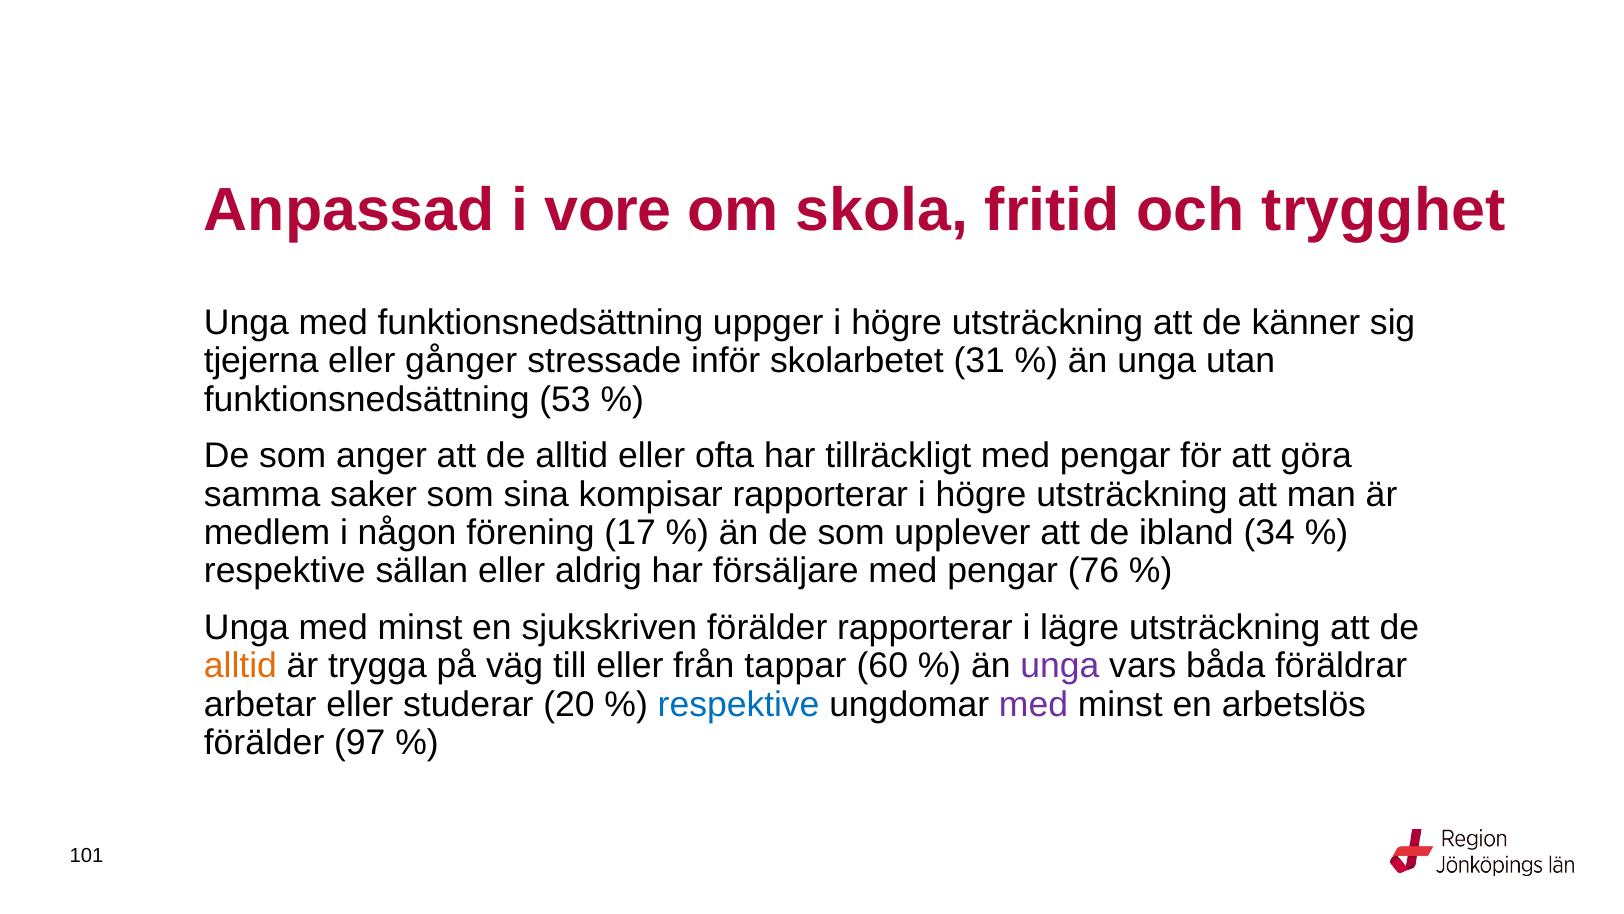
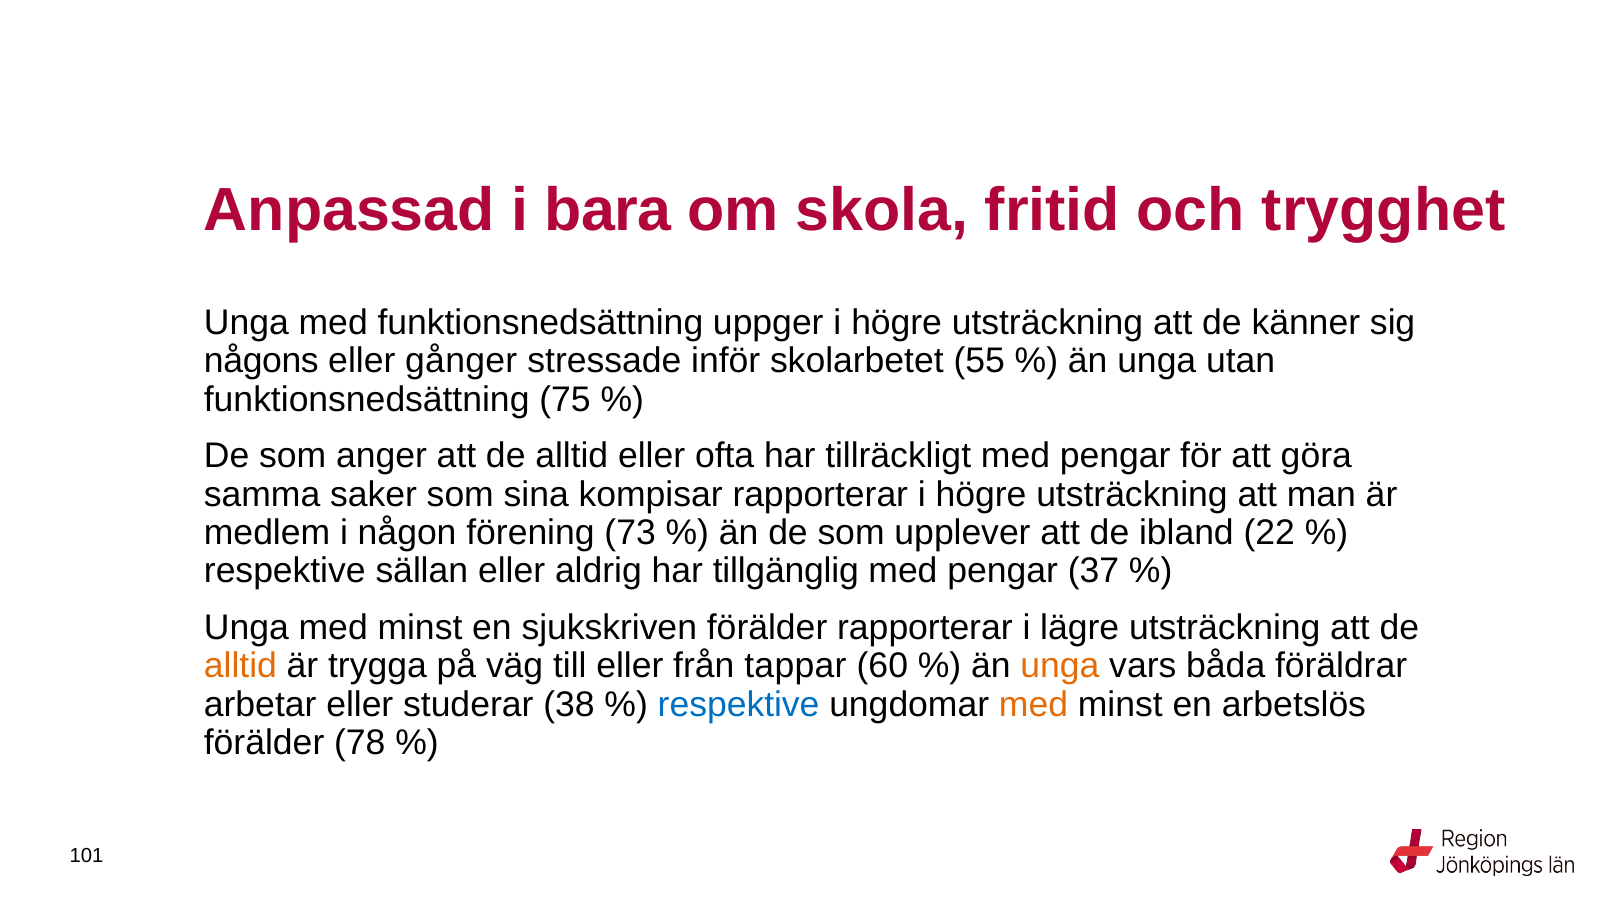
vore: vore -> bara
tjejerna: tjejerna -> någons
31: 31 -> 55
53: 53 -> 75
17: 17 -> 73
34: 34 -> 22
försäljare: försäljare -> tillgänglig
76: 76 -> 37
unga at (1060, 666) colour: purple -> orange
20: 20 -> 38
med at (1034, 704) colour: purple -> orange
97: 97 -> 78
